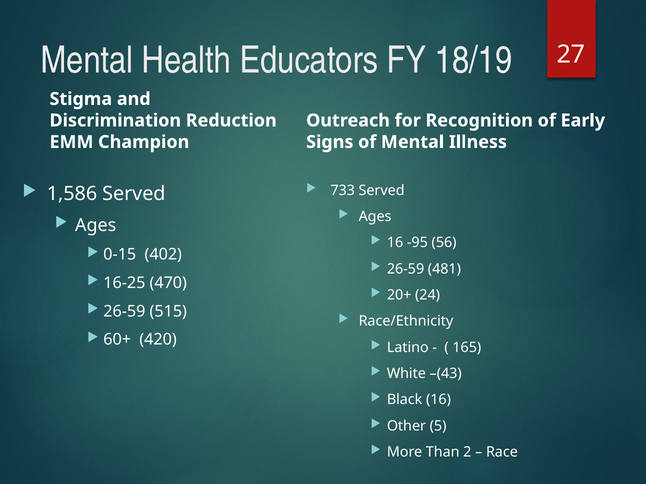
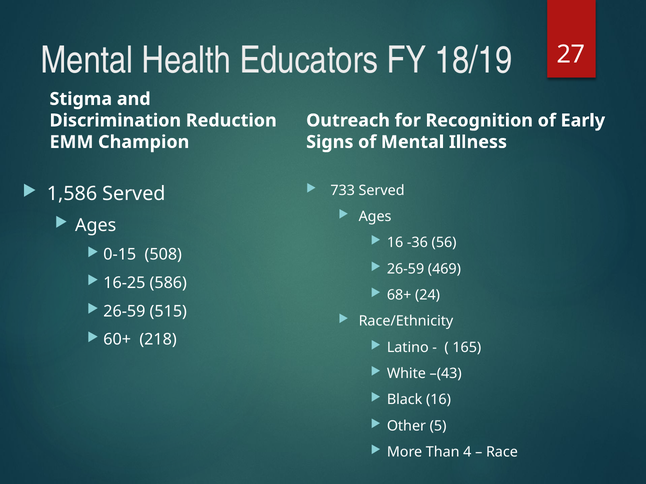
-95: -95 -> -36
402: 402 -> 508
481: 481 -> 469
470: 470 -> 586
20+: 20+ -> 68+
420: 420 -> 218
2: 2 -> 4
